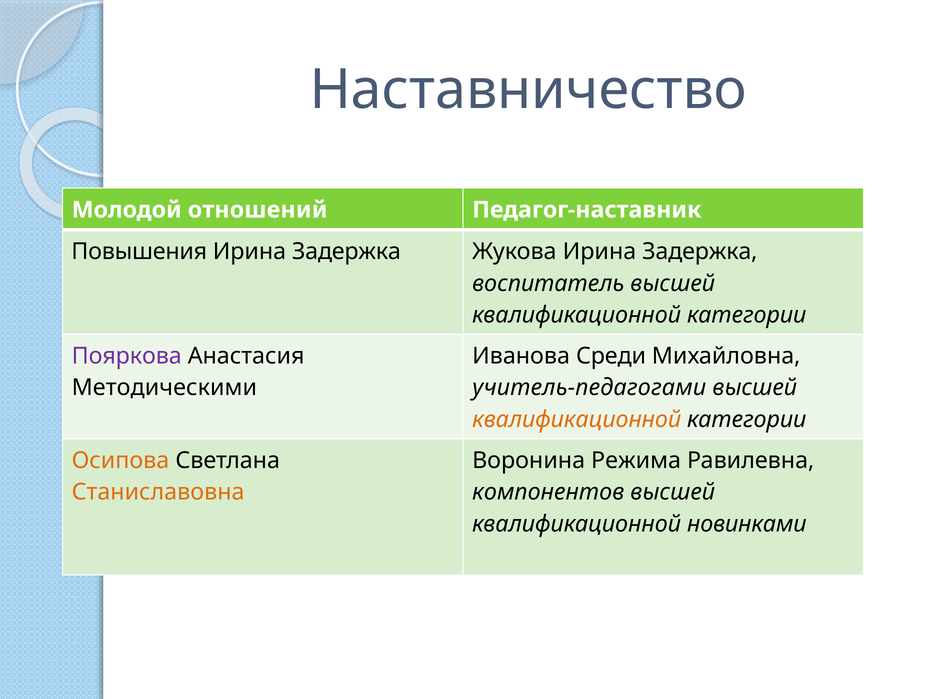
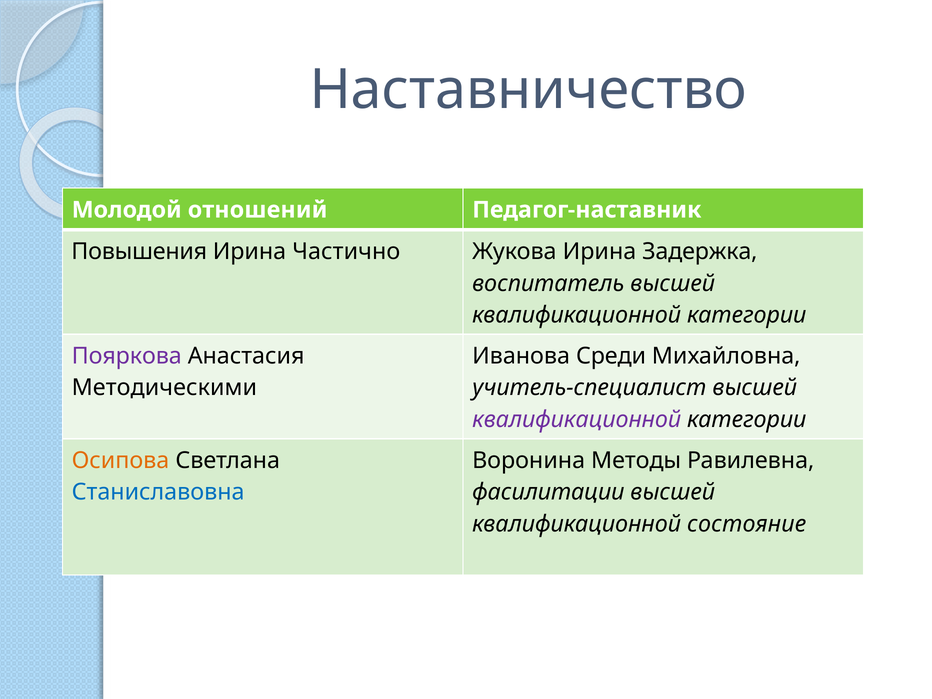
Задержка at (346, 252): Задержка -> Частично
учитель-педагогами: учитель-педагогами -> учитель-специалист
квалификационной at (577, 419) colour: orange -> purple
Режима: Режима -> Методы
Станиславовна colour: orange -> blue
компонентов: компонентов -> фасилитации
новинками: новинками -> состояние
